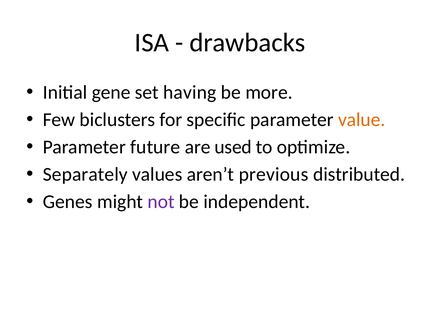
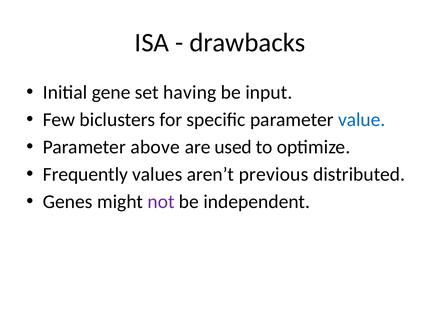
more: more -> input
value colour: orange -> blue
future: future -> above
Separately: Separately -> Frequently
